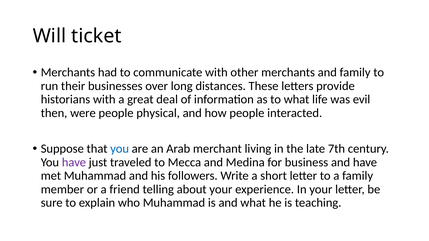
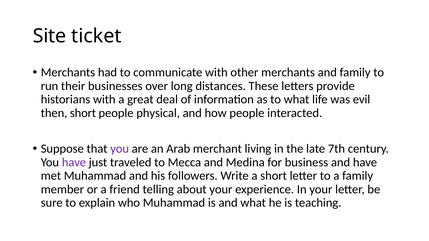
Will: Will -> Site
then were: were -> short
you at (120, 149) colour: blue -> purple
